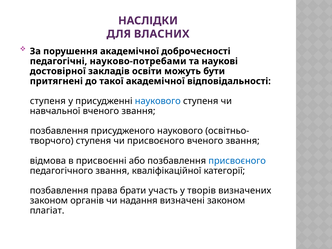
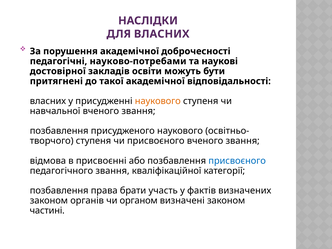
ступеня at (48, 101): ступеня -> власних
наукового at (158, 101) colour: blue -> orange
творів: творів -> фактів
надання: надання -> органом
плагіат: плагіат -> частині
